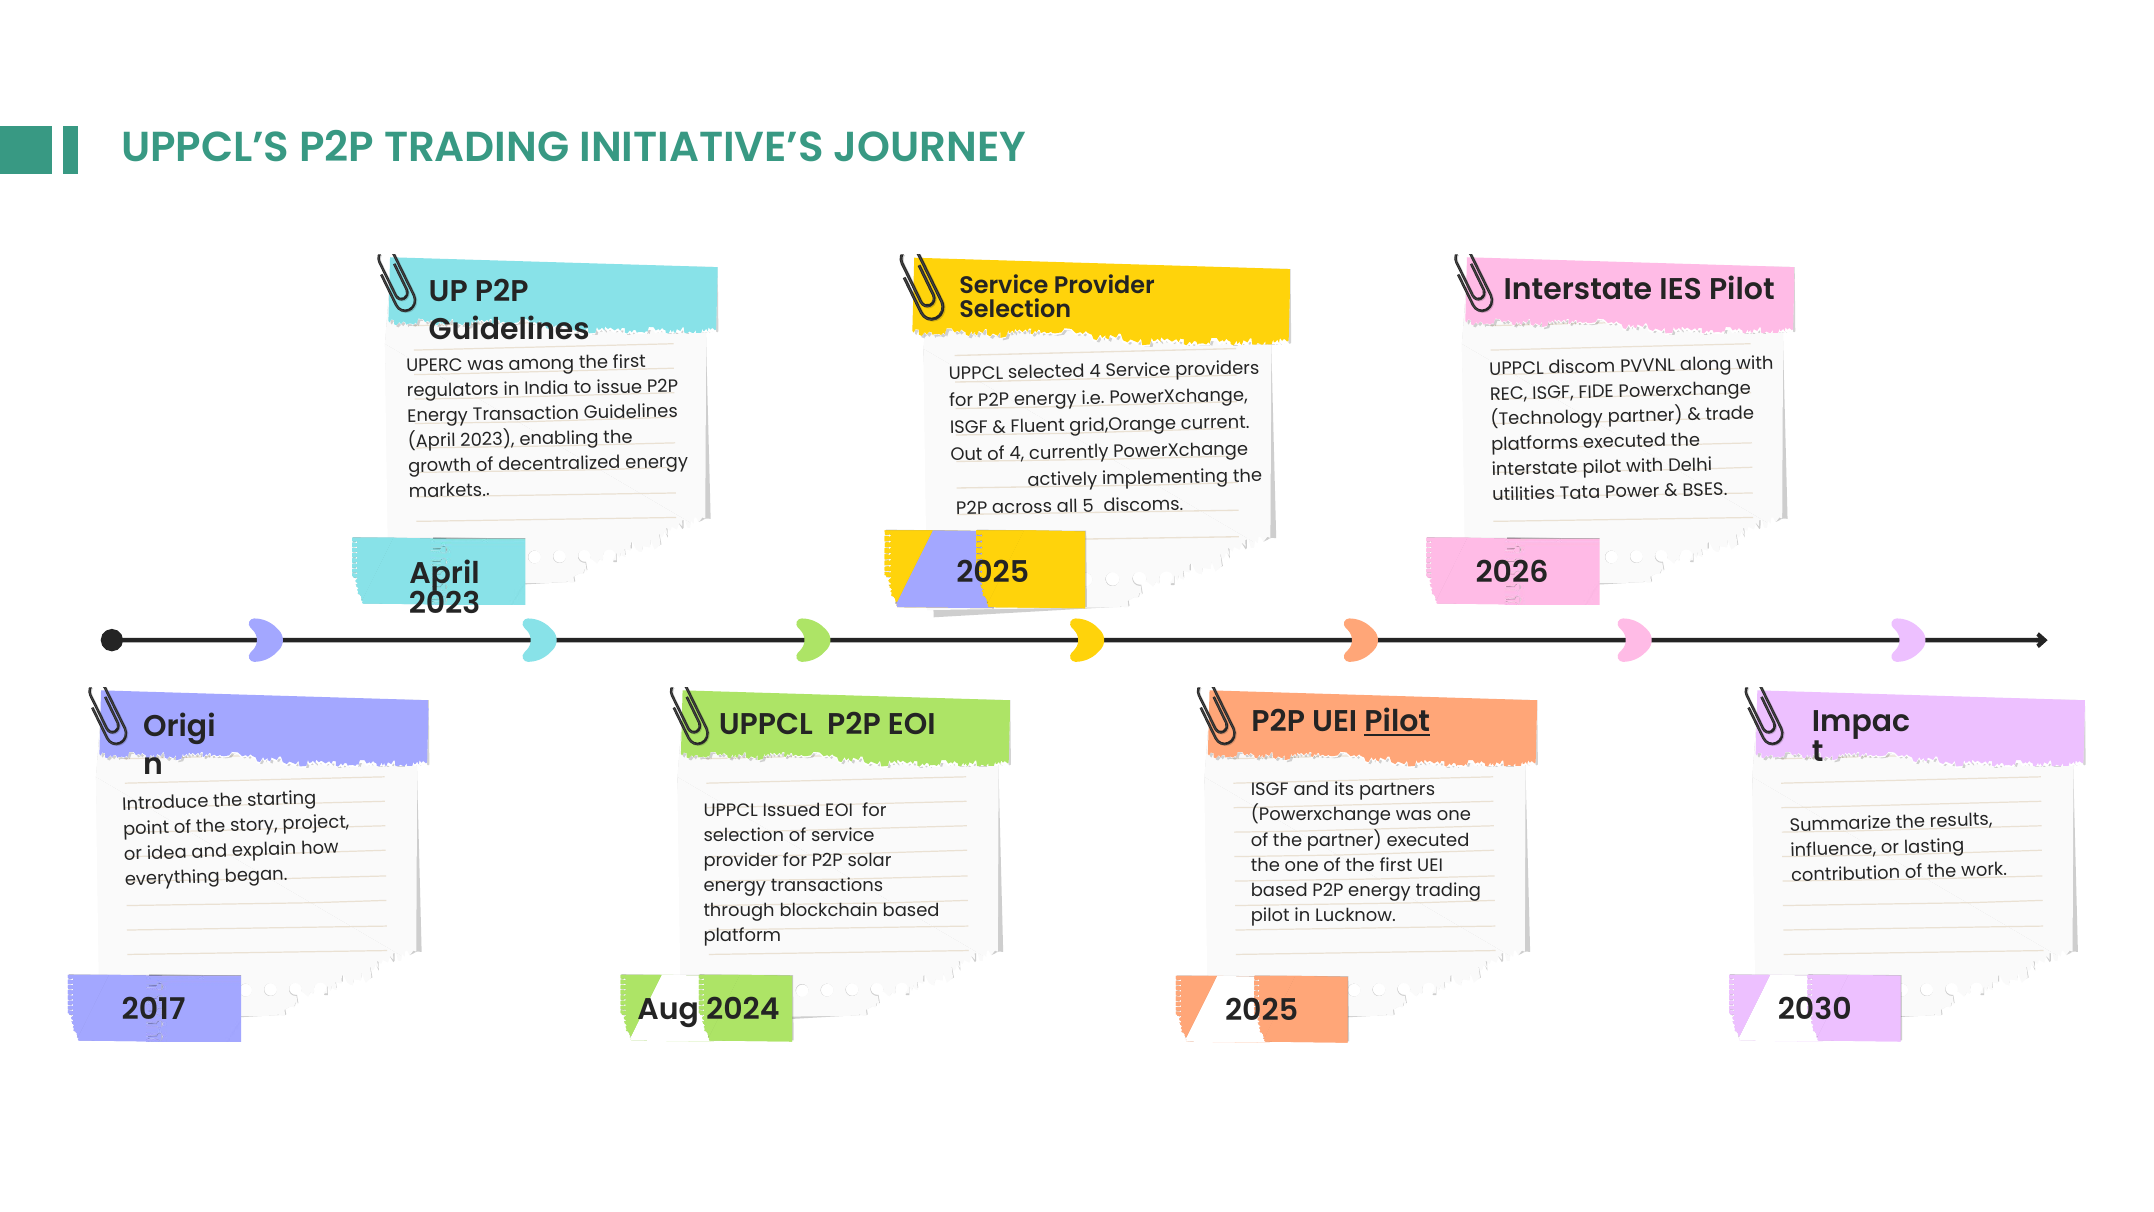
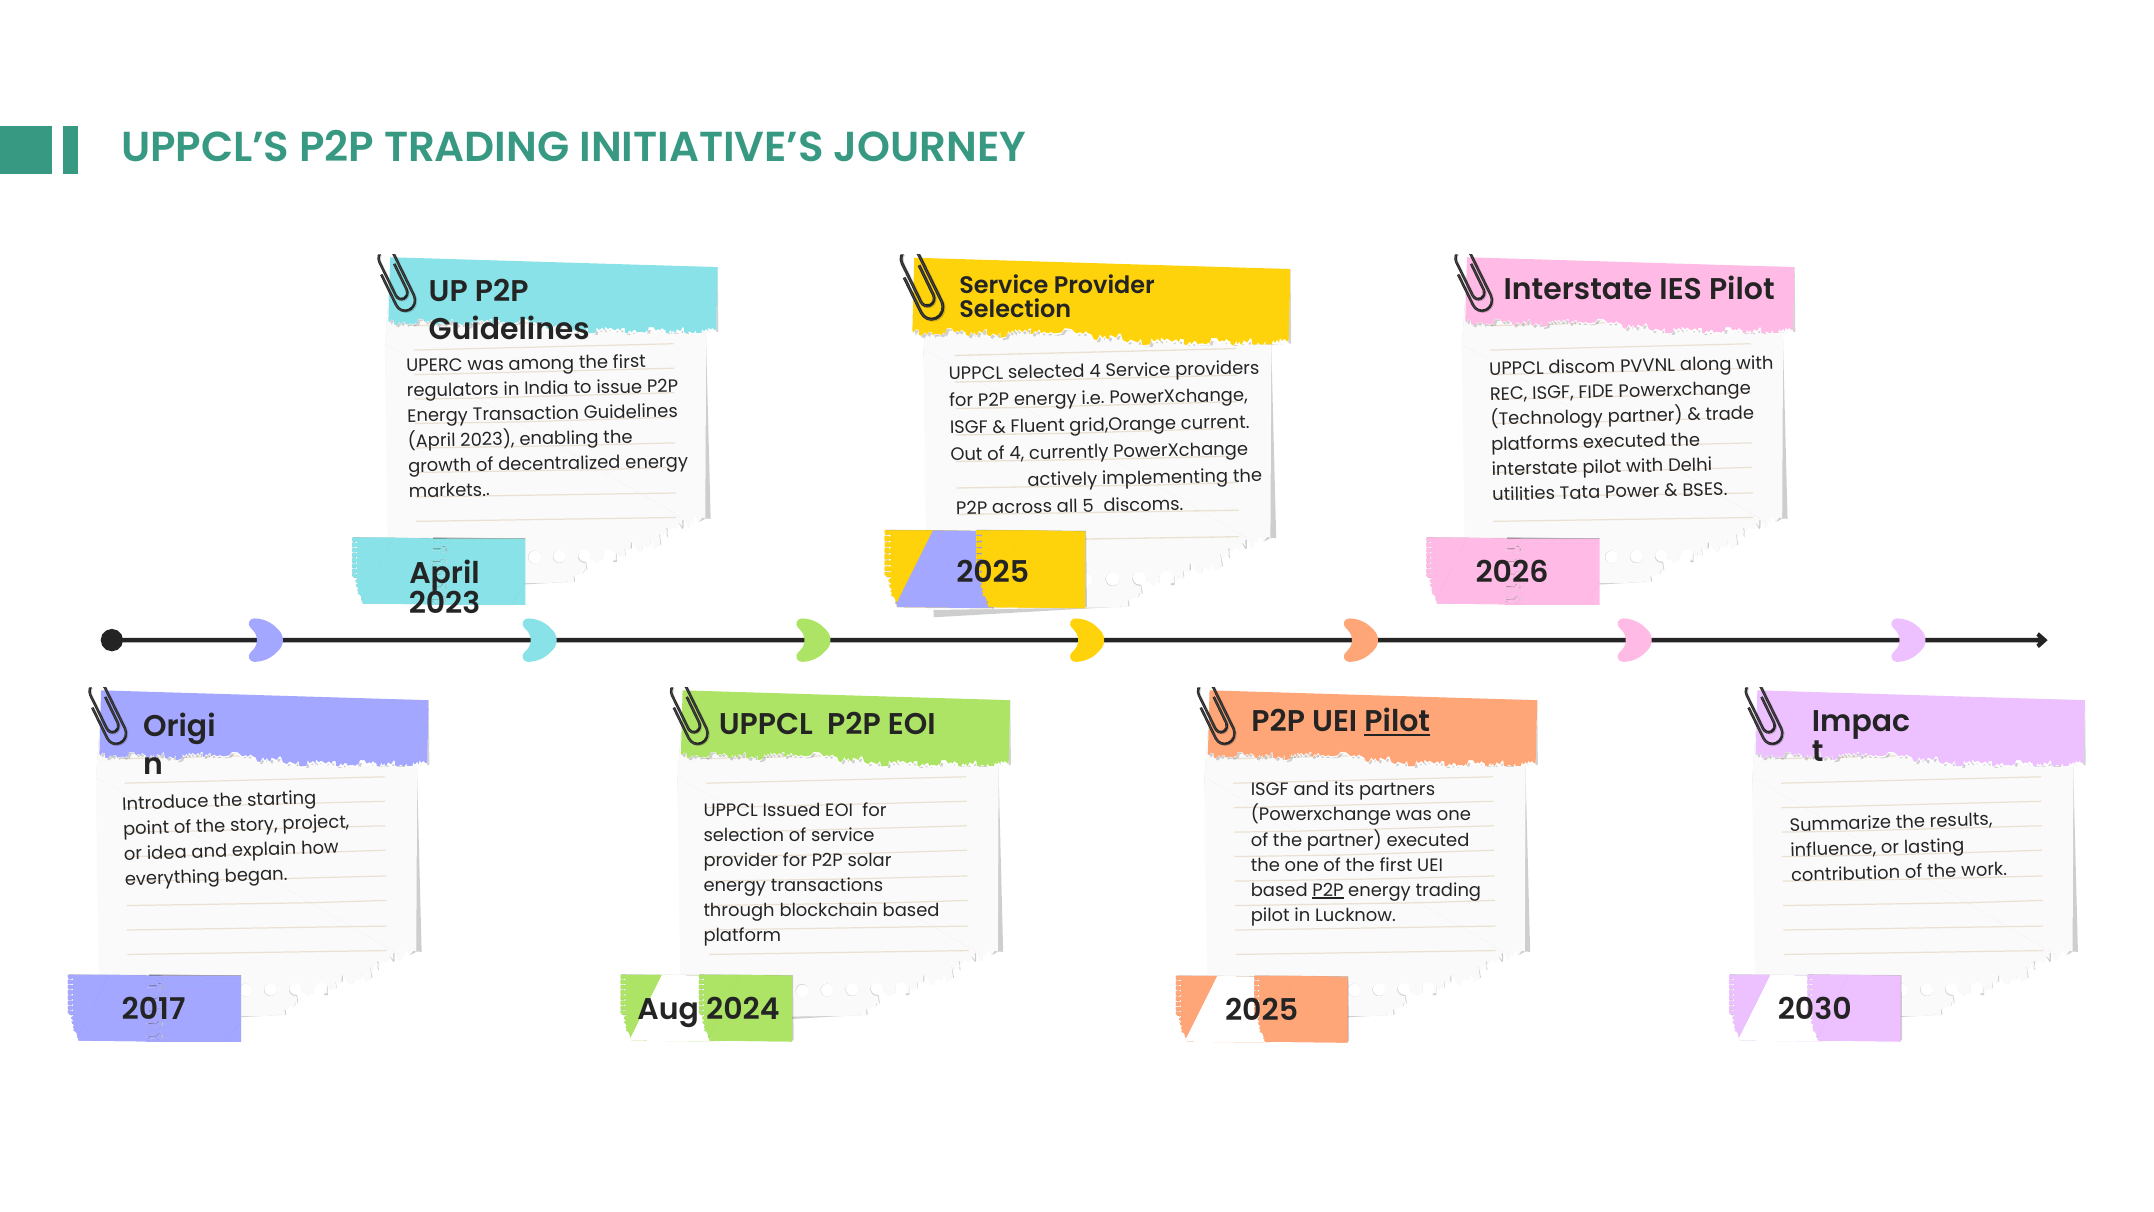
P2P at (1328, 890) underline: none -> present
